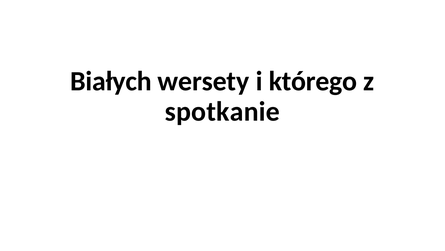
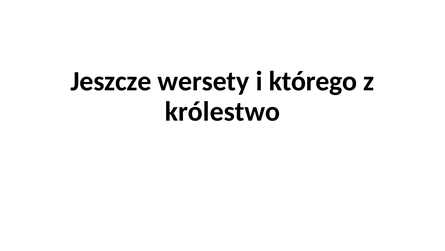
Białych: Białych -> Jeszcze
spotkanie: spotkanie -> królestwo
